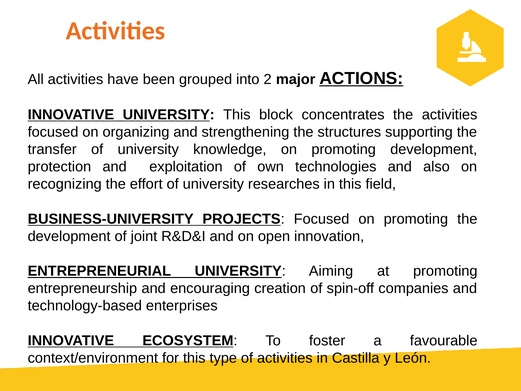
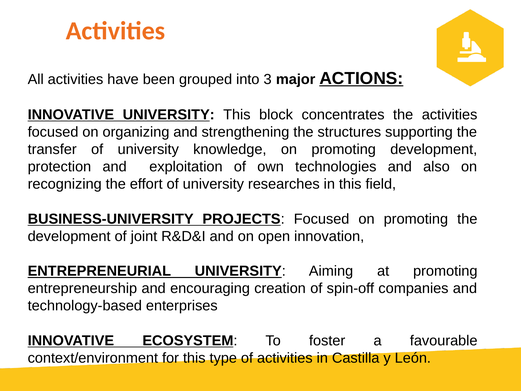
2: 2 -> 3
